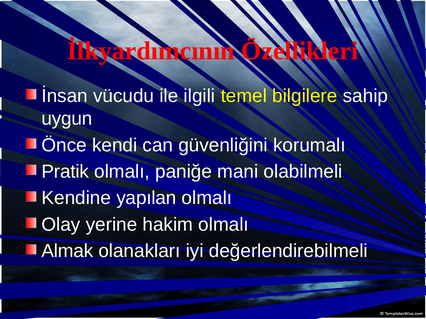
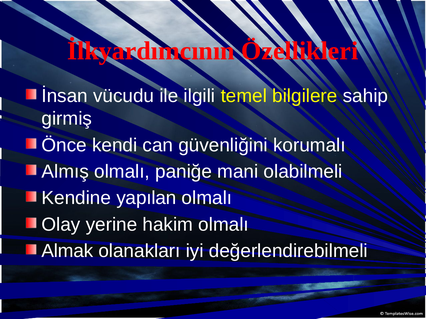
uygun: uygun -> girmiş
Pratik: Pratik -> Almış
